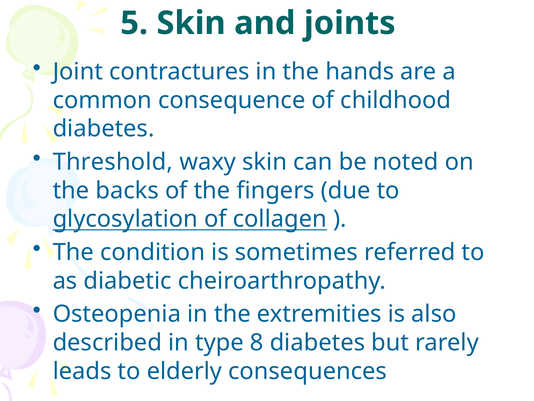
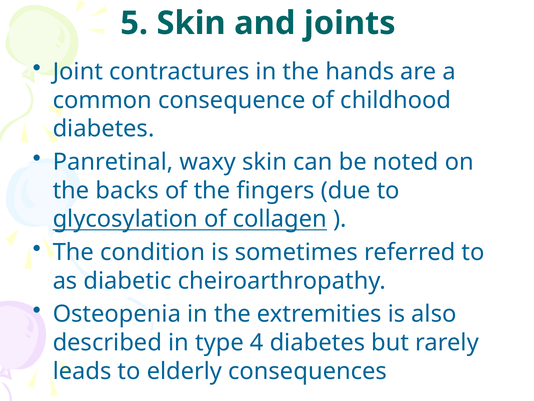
Threshold: Threshold -> Panretinal
8: 8 -> 4
